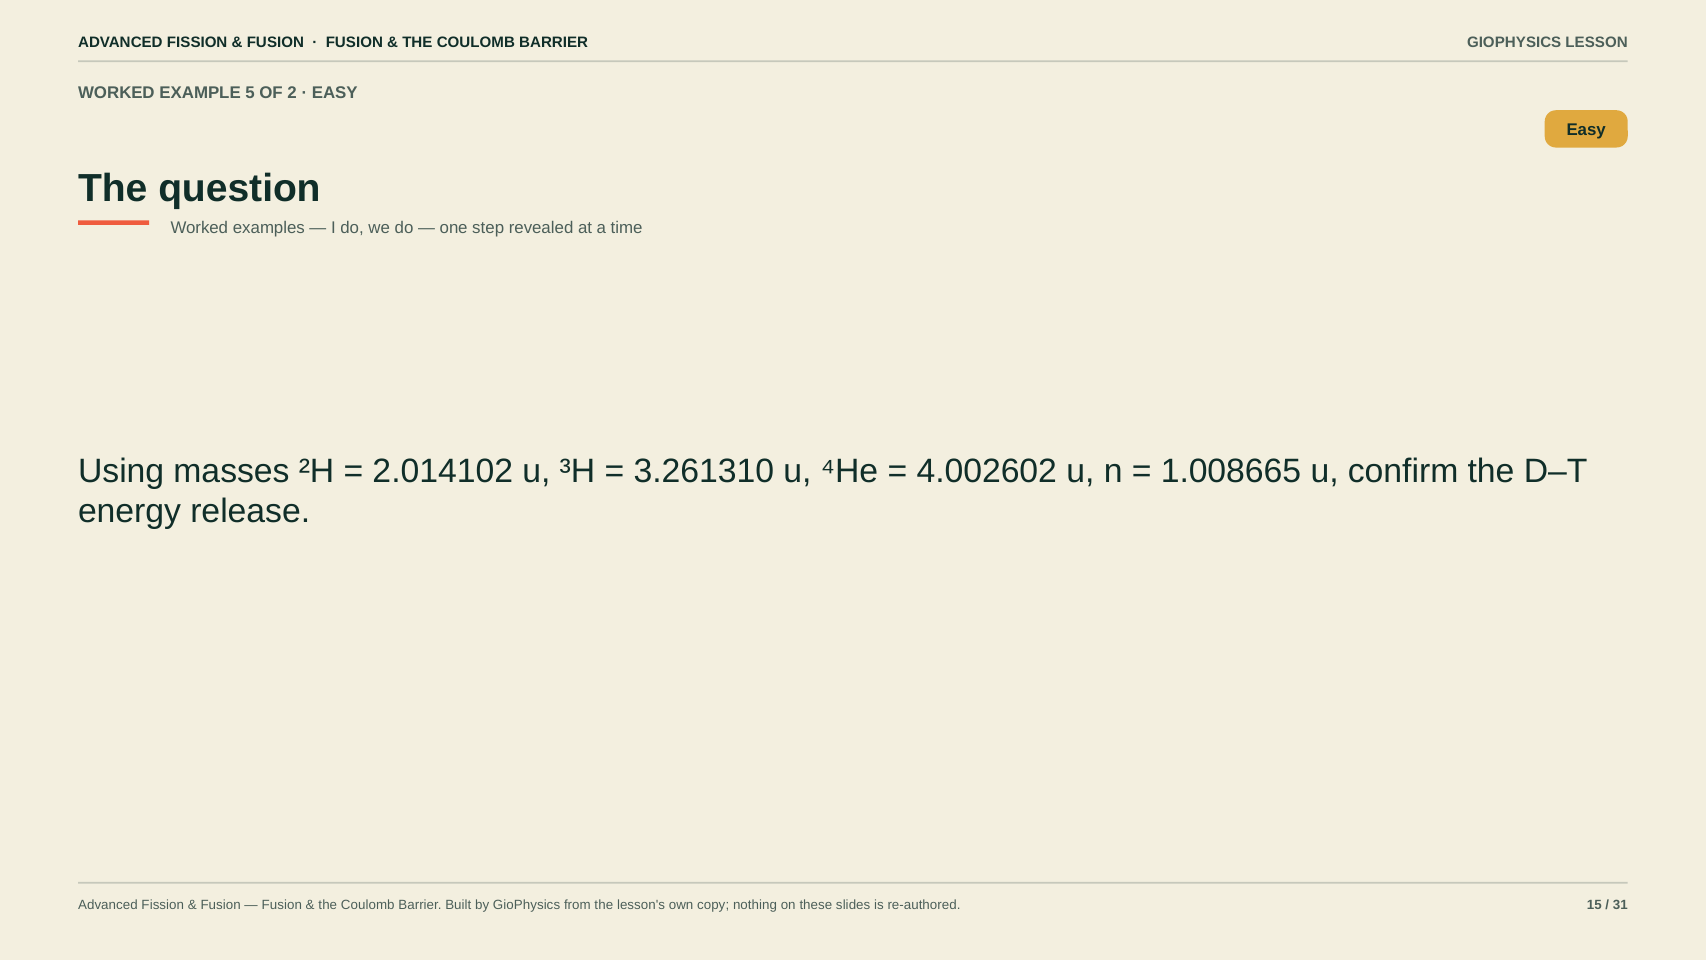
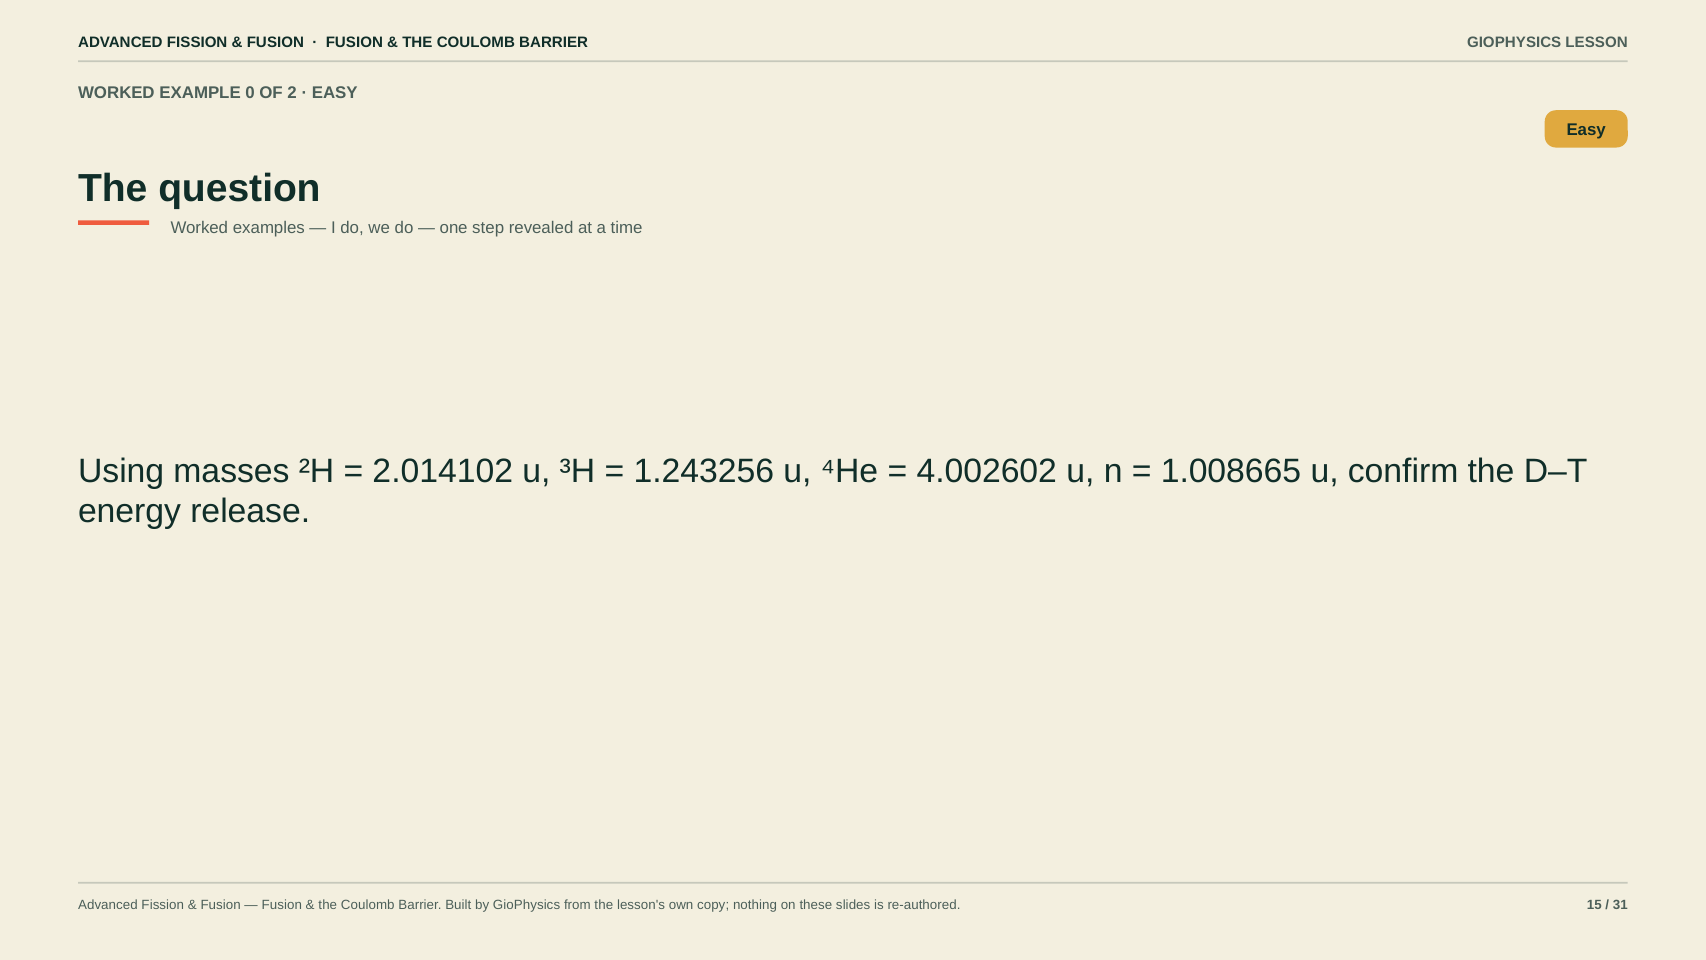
5: 5 -> 0
3.261310: 3.261310 -> 1.243256
